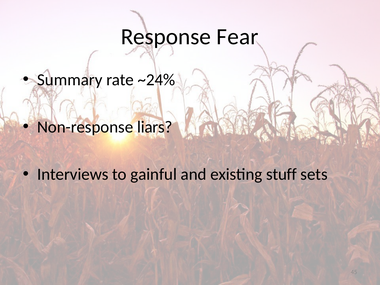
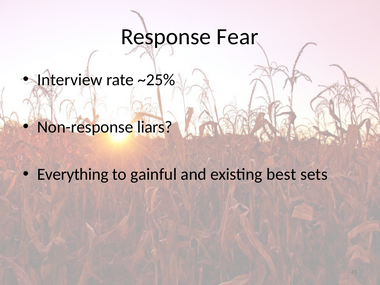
Summary: Summary -> Interview
~24%: ~24% -> ~25%
Interviews: Interviews -> Everything
stuff: stuff -> best
